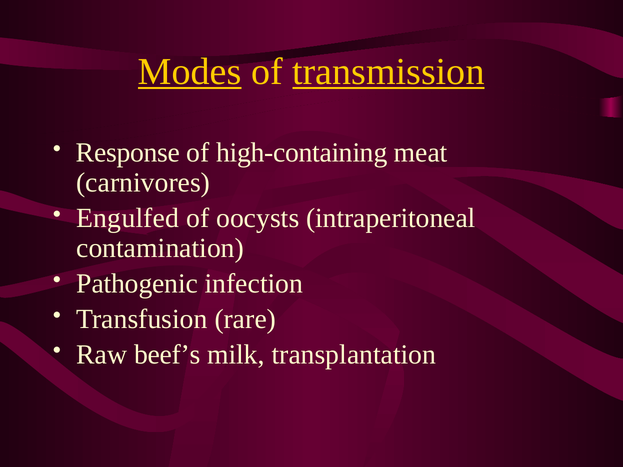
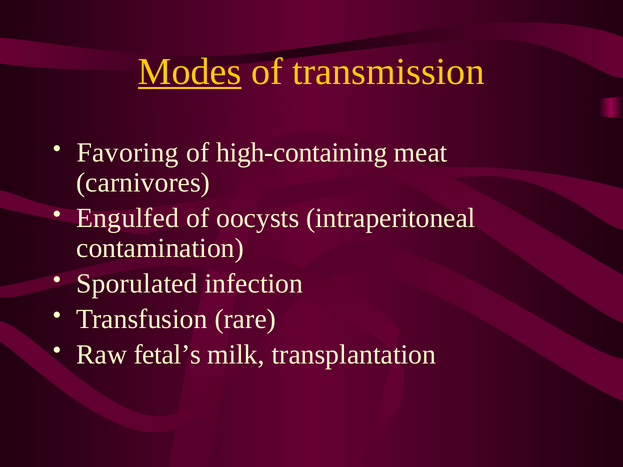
transmission underline: present -> none
Response: Response -> Favoring
Pathogenic: Pathogenic -> Sporulated
beef’s: beef’s -> fetal’s
